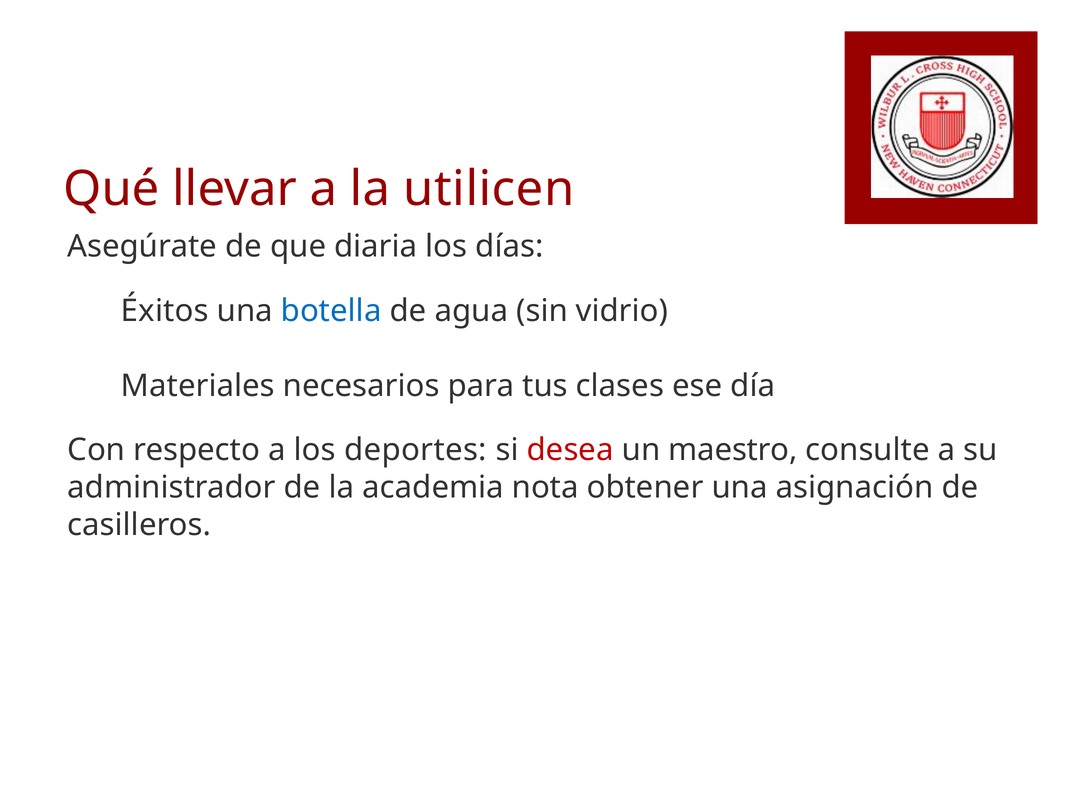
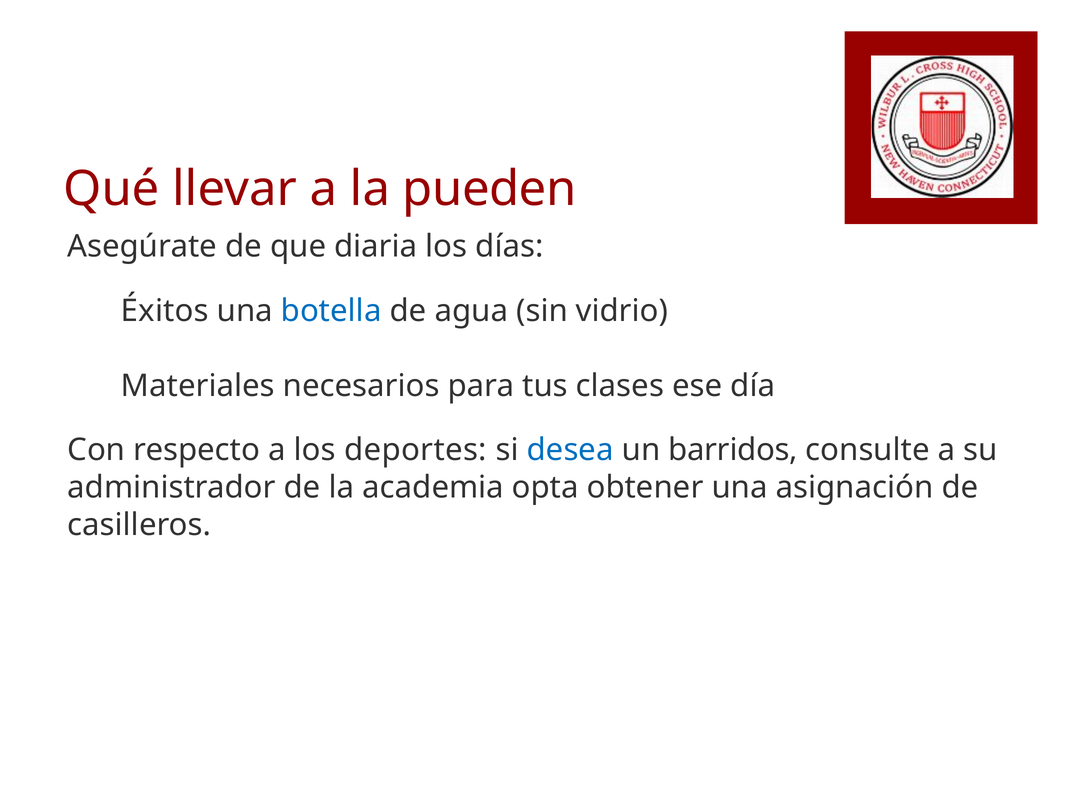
utilicen: utilicen -> pueden
desea colour: red -> blue
maestro: maestro -> barridos
nota: nota -> opta
